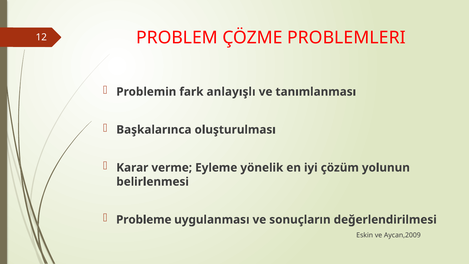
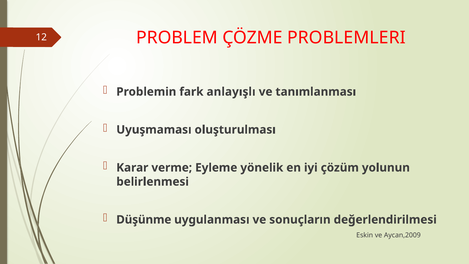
Başkalarınca: Başkalarınca -> Uyuşmaması
Probleme: Probleme -> Düşünme
